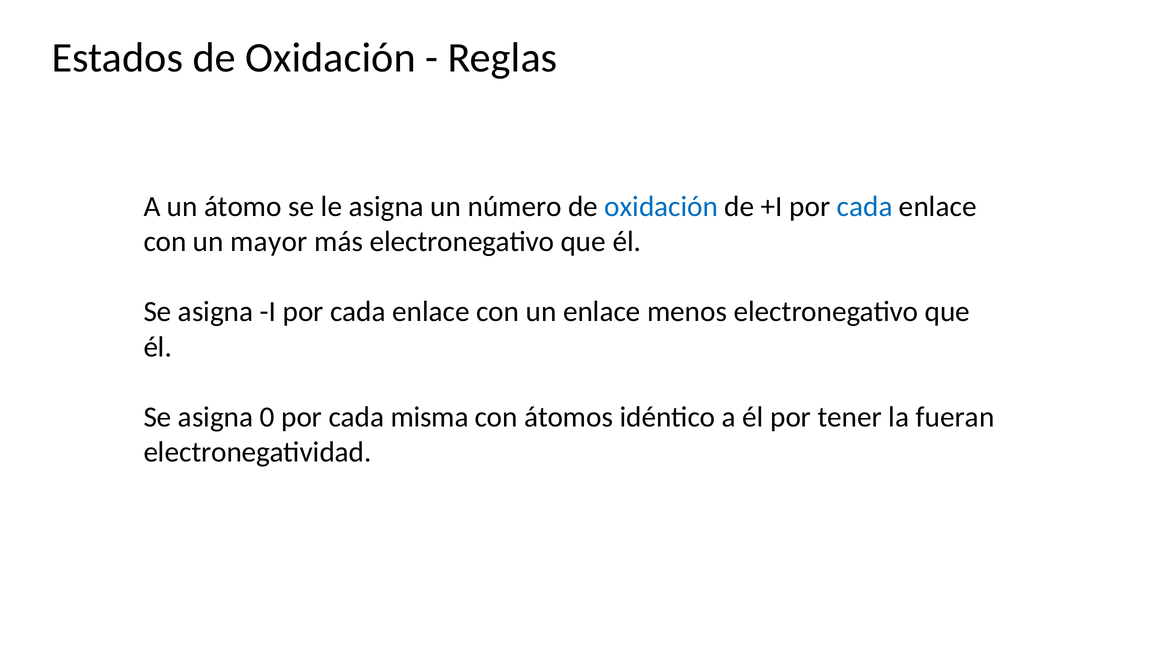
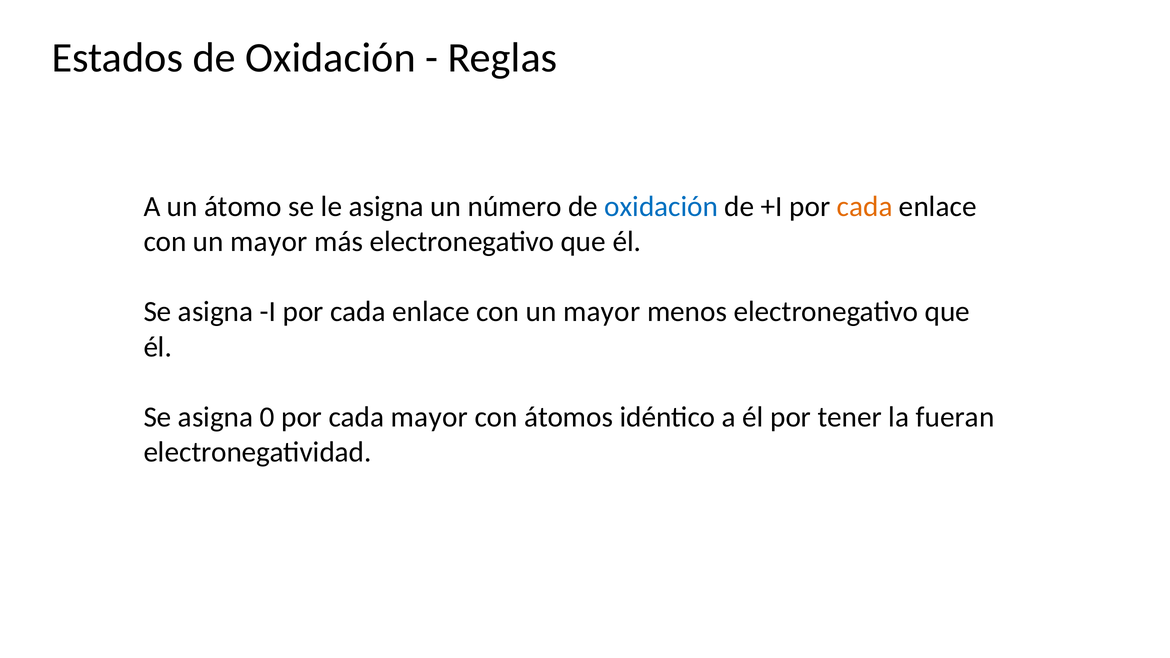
cada at (865, 207) colour: blue -> orange
enlace at (602, 312): enlace -> mayor
cada misma: misma -> mayor
